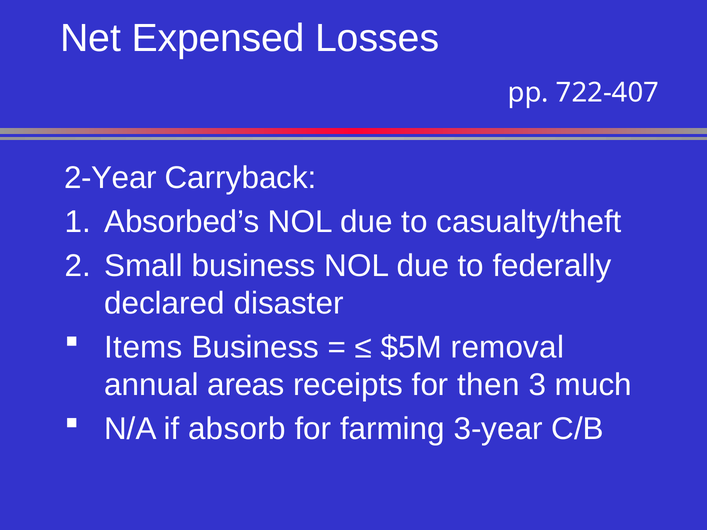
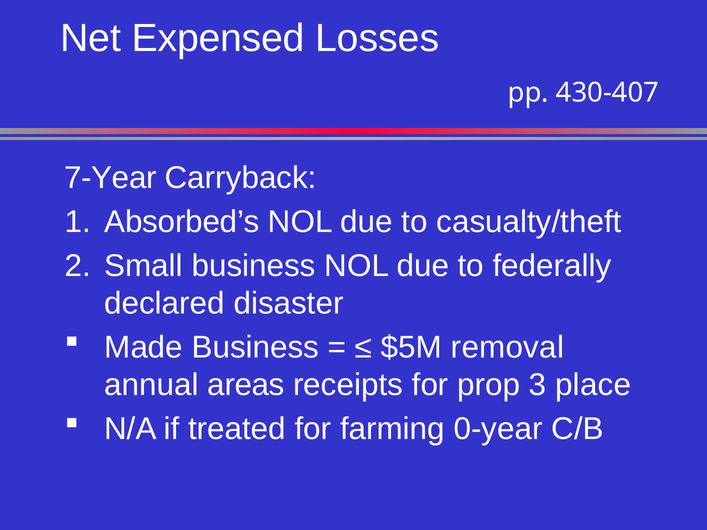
722-407: 722-407 -> 430-407
2-Year: 2-Year -> 7-Year
Items: Items -> Made
then: then -> prop
much: much -> place
absorb: absorb -> treated
3-year: 3-year -> 0-year
